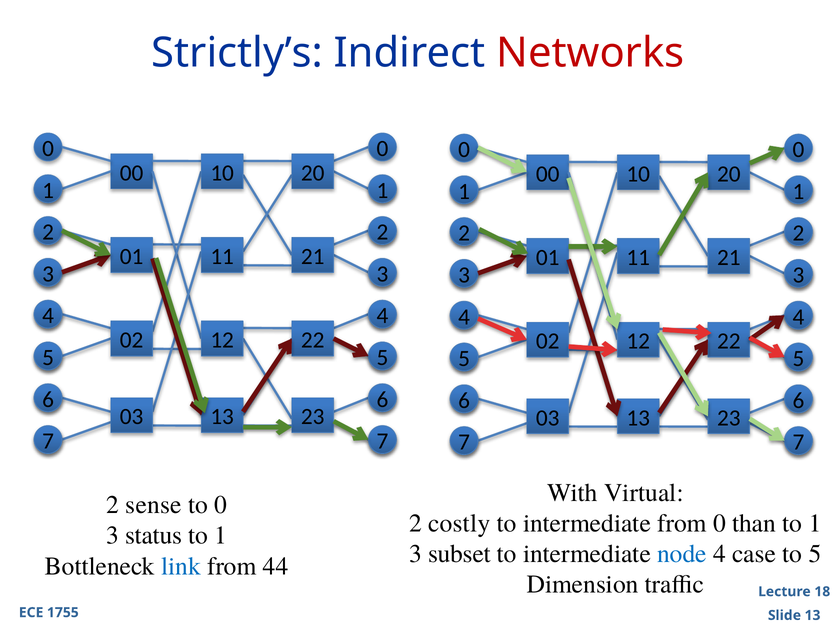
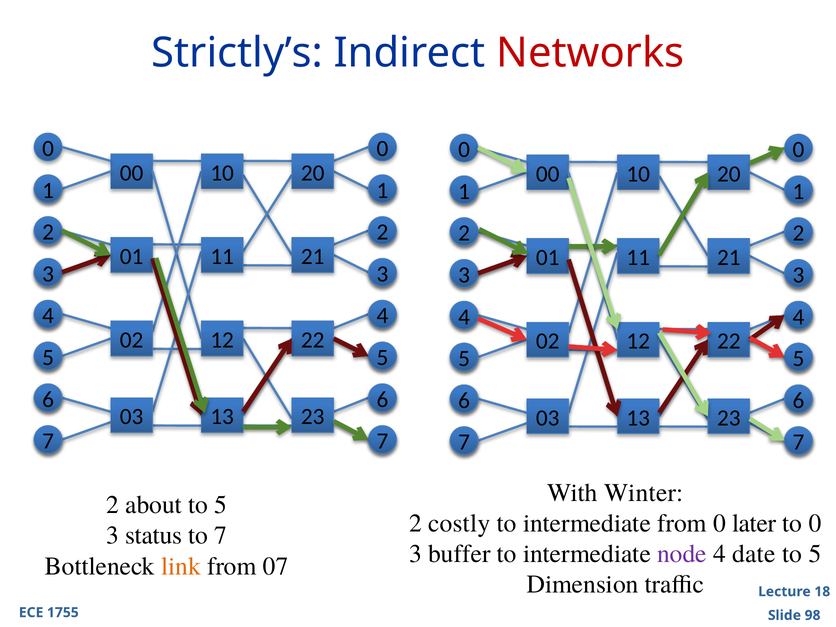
Virtual: Virtual -> Winter
sense: sense -> about
0 at (221, 505): 0 -> 5
than: than -> later
1 at (815, 523): 1 -> 0
1 at (221, 535): 1 -> 7
subset: subset -> buffer
node colour: blue -> purple
case: case -> date
link colour: blue -> orange
44: 44 -> 07
13 at (813, 615): 13 -> 98
